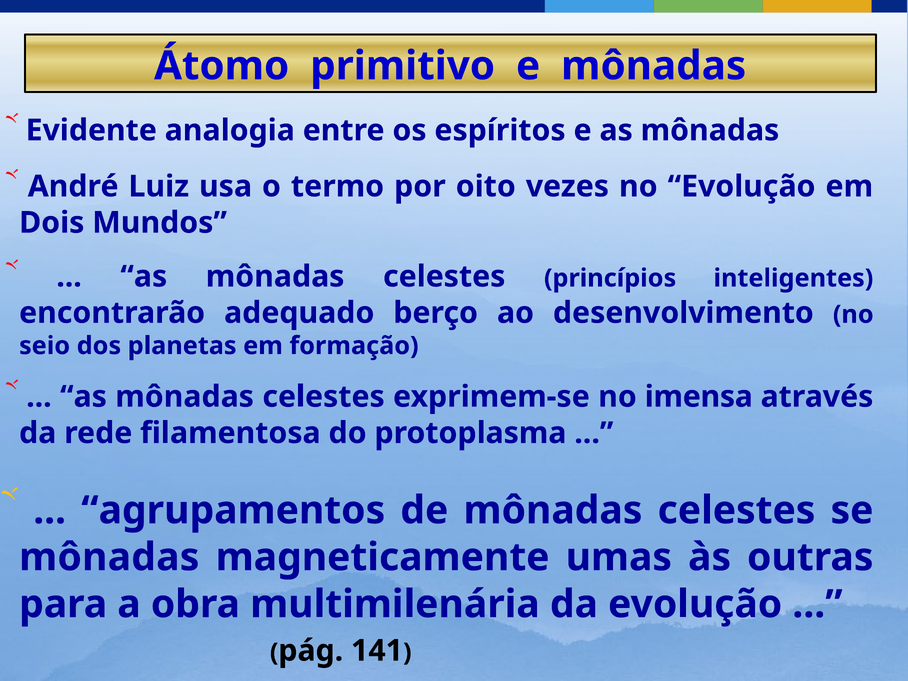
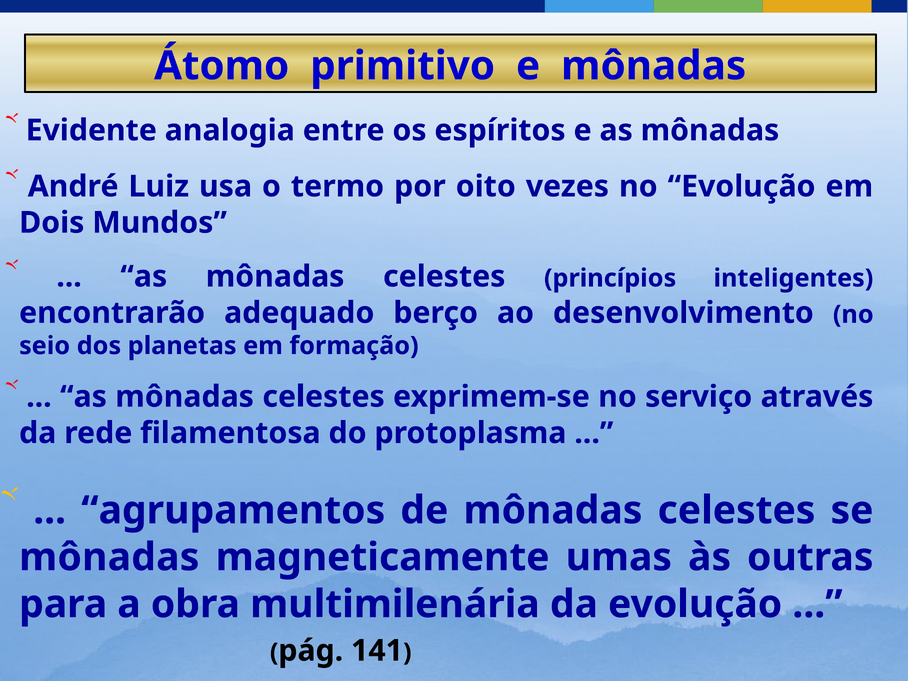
imensa: imensa -> serviço
